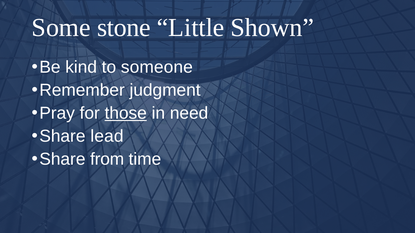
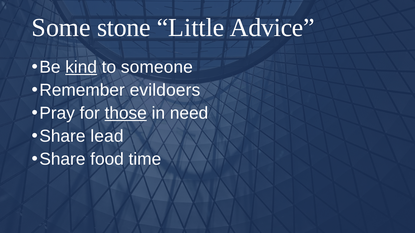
Shown: Shown -> Advice
kind underline: none -> present
judgment: judgment -> evildoers
from: from -> food
